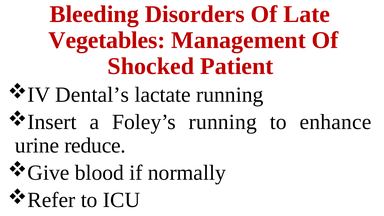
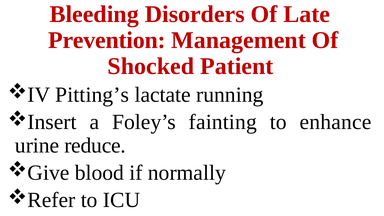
Vegetables: Vegetables -> Prevention
Dental’s: Dental’s -> Pitting’s
Foley’s running: running -> fainting
